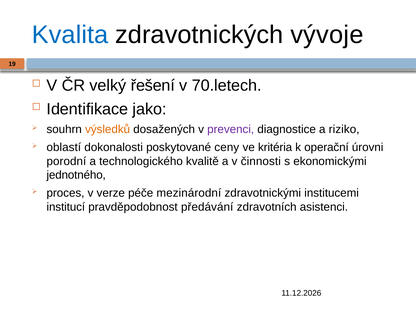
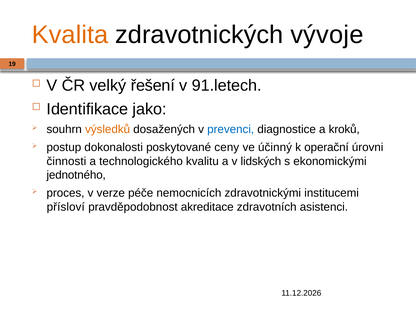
Kvalita colour: blue -> orange
70.letech: 70.letech -> 91.letech
prevenci colour: purple -> blue
riziko: riziko -> kroků
oblastí: oblastí -> postup
kritéria: kritéria -> účinný
porodní: porodní -> činnosti
kvalitě: kvalitě -> kvalitu
činnosti: činnosti -> lidských
mezinárodní: mezinárodní -> nemocnicích
institucí: institucí -> přísloví
předávání: předávání -> akreditace
